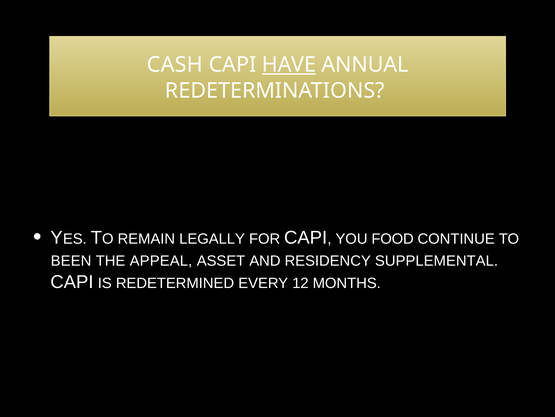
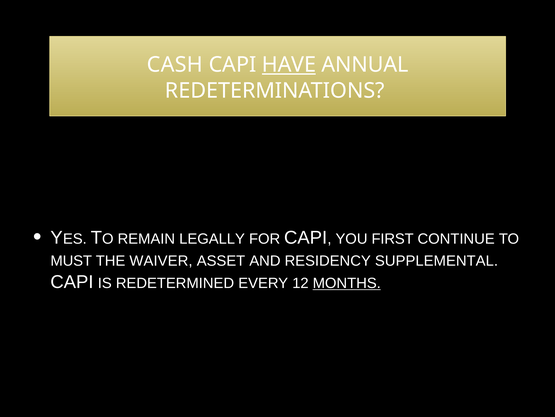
FOOD: FOOD -> FIRST
BEEN: BEEN -> MUST
APPEAL: APPEAL -> WAIVER
MONTHS underline: none -> present
